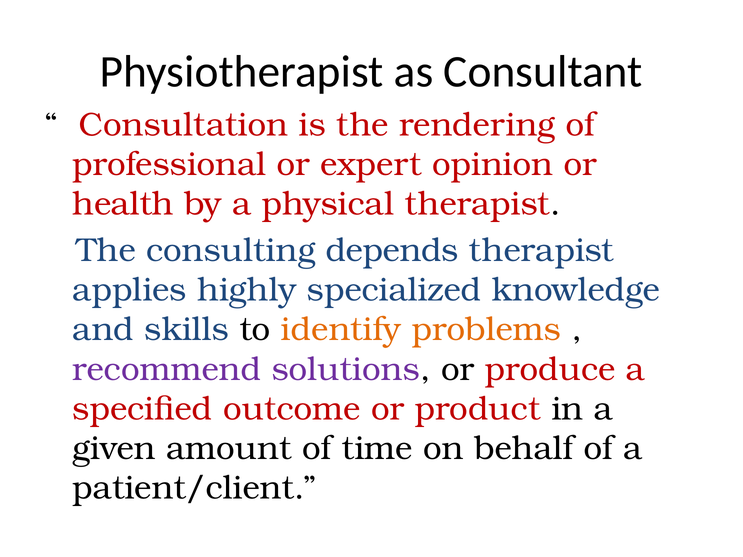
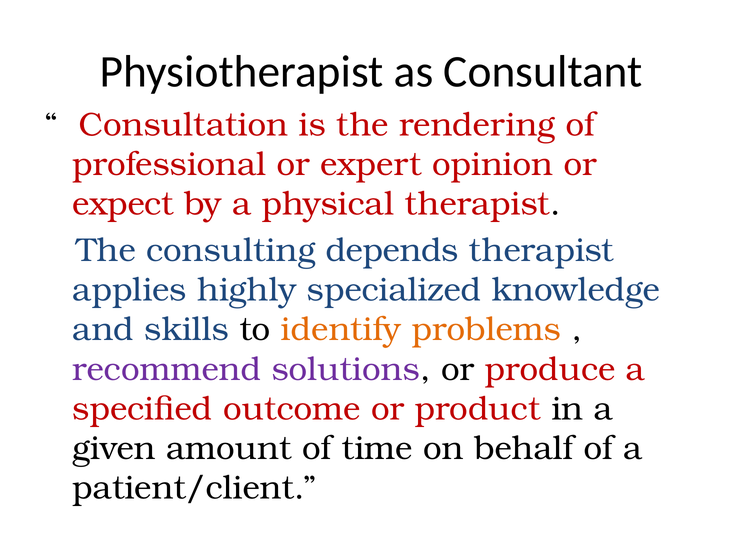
health: health -> expect
